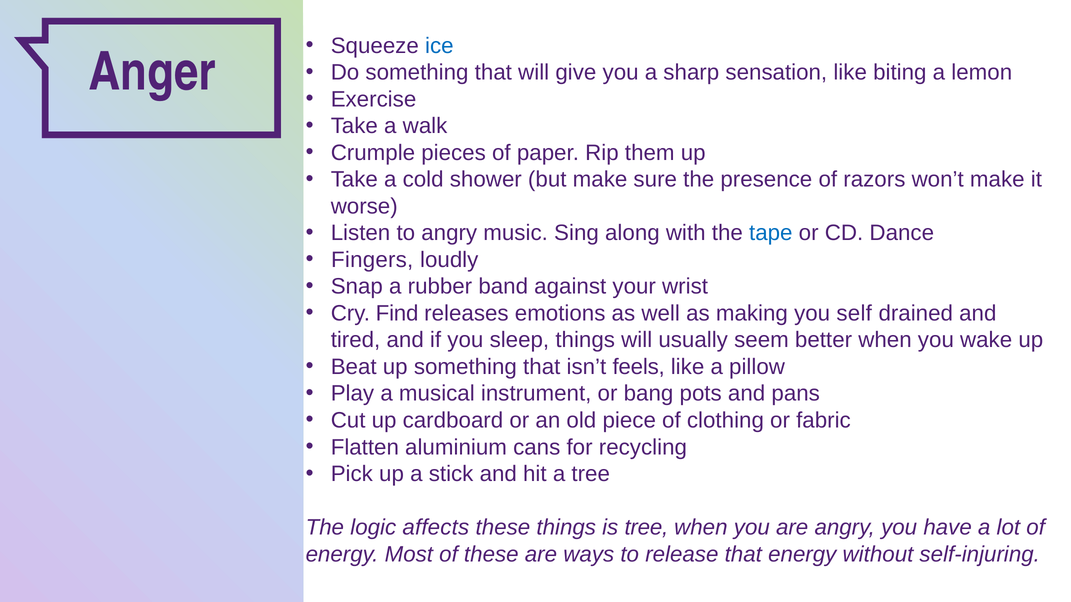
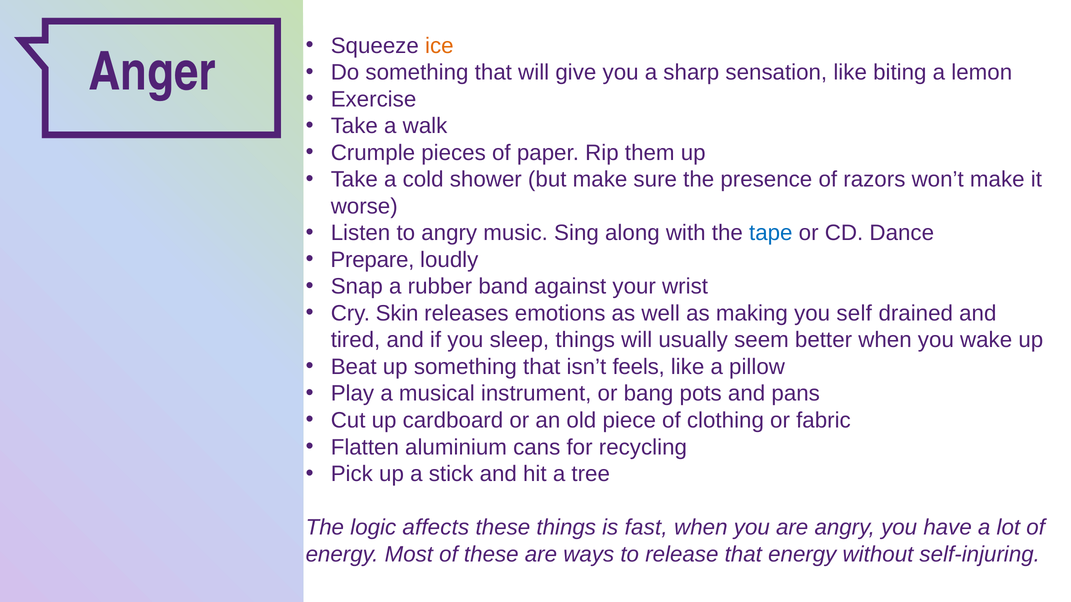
ice colour: blue -> orange
Fingers: Fingers -> Prepare
Find: Find -> Skin
is tree: tree -> fast
